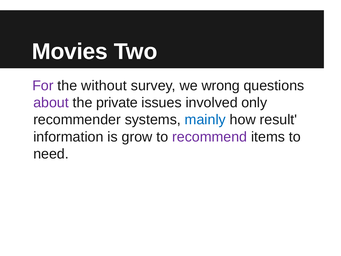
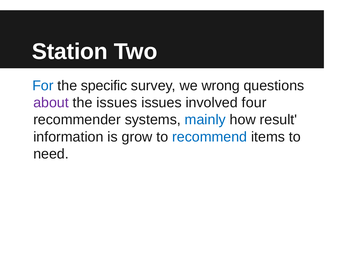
Movies: Movies -> Station
For colour: purple -> blue
without: without -> specific
the private: private -> issues
only: only -> four
recommend colour: purple -> blue
